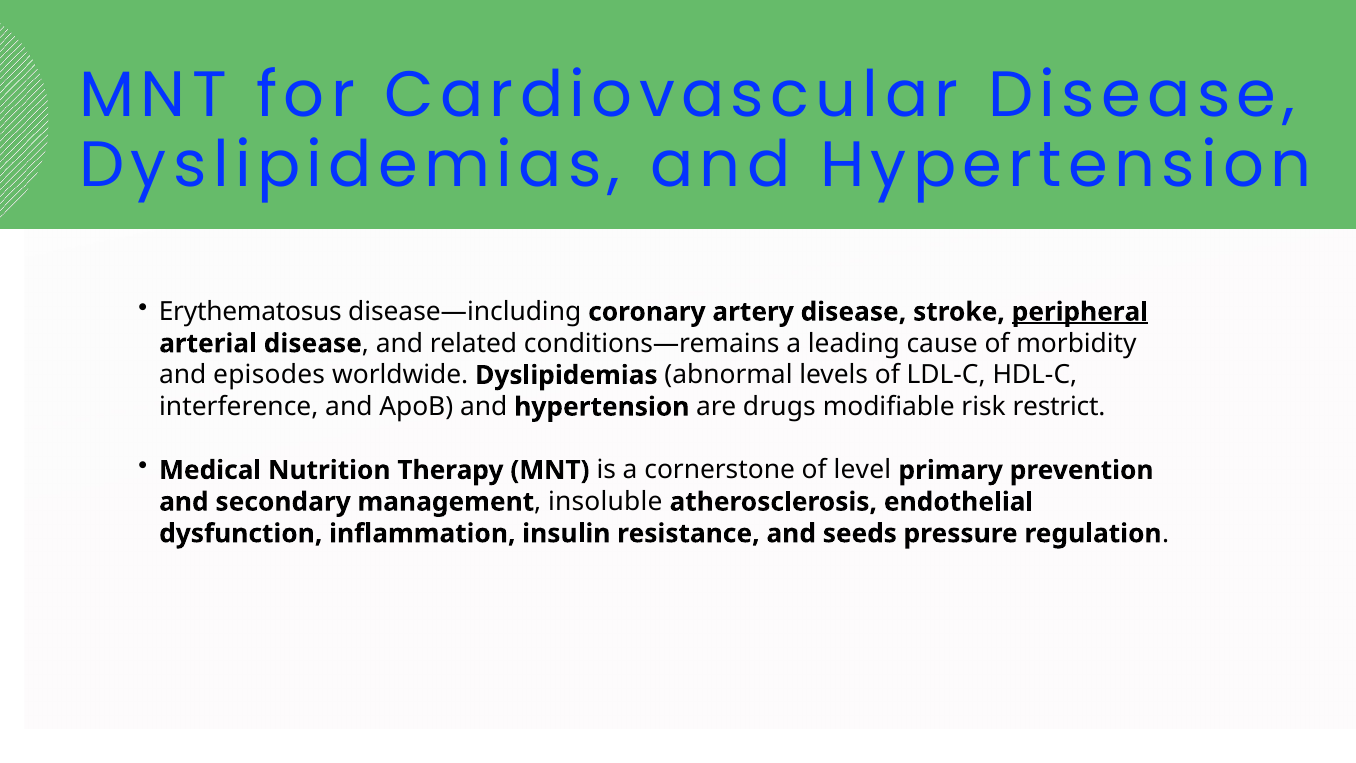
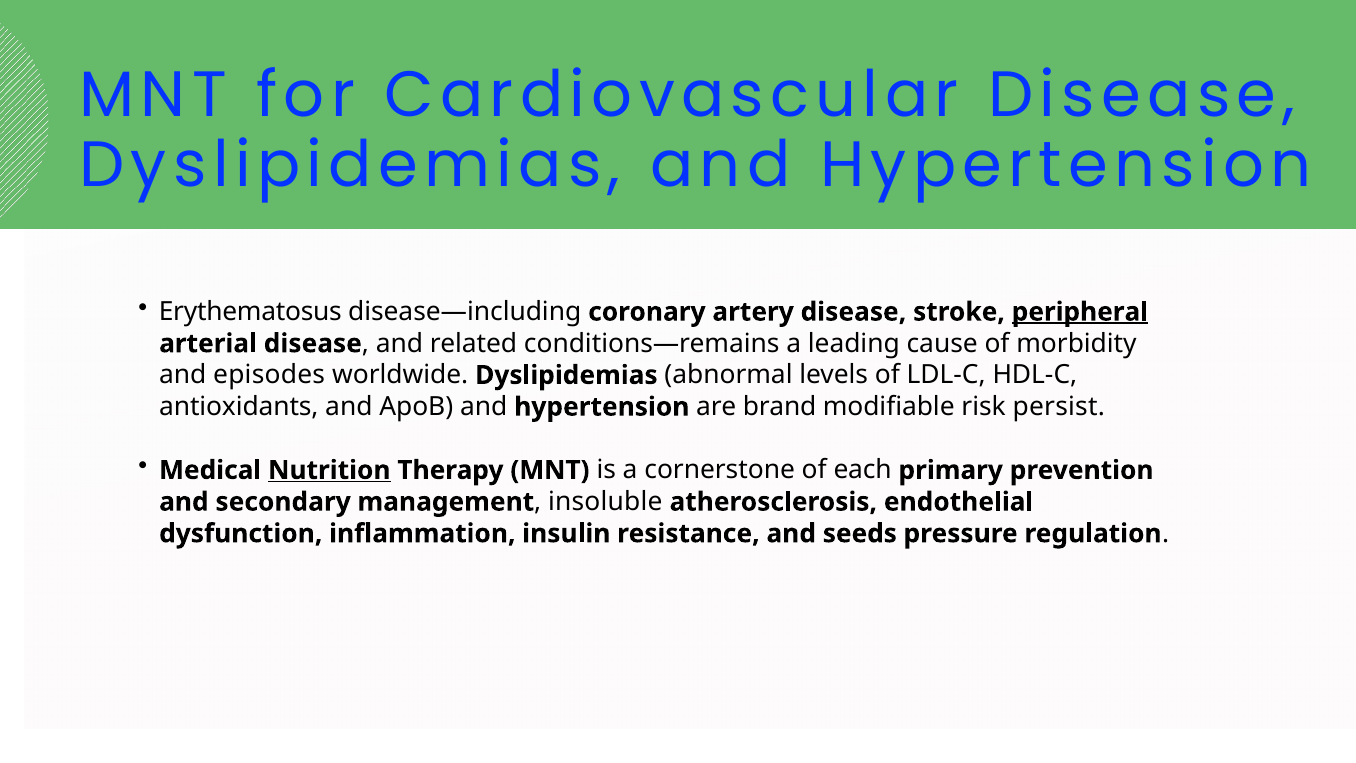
interference: interference -> antioxidants
drugs: drugs -> brand
restrict: restrict -> persist
Nutrition underline: none -> present
level: level -> each
